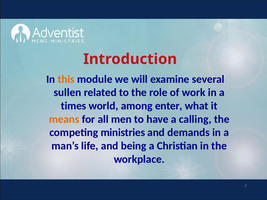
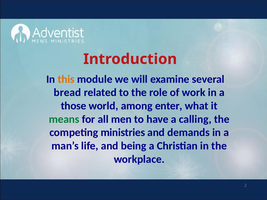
sullen: sullen -> bread
times: times -> those
means colour: orange -> green
